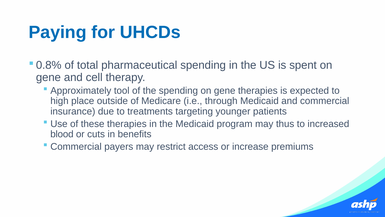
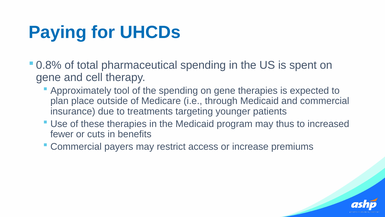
high: high -> plan
blood: blood -> fewer
